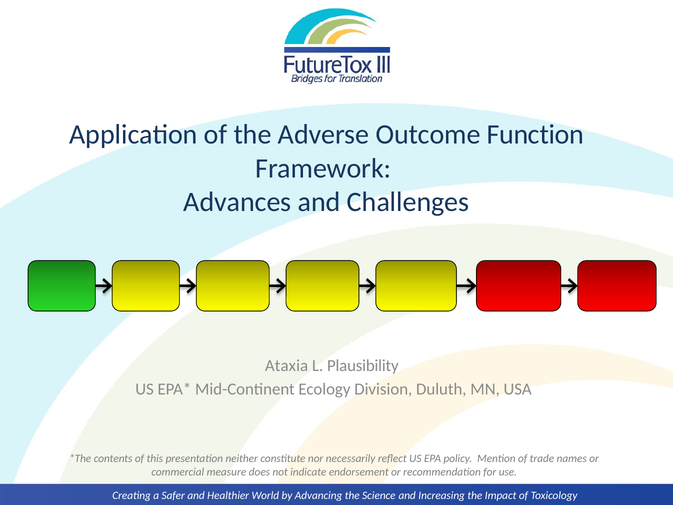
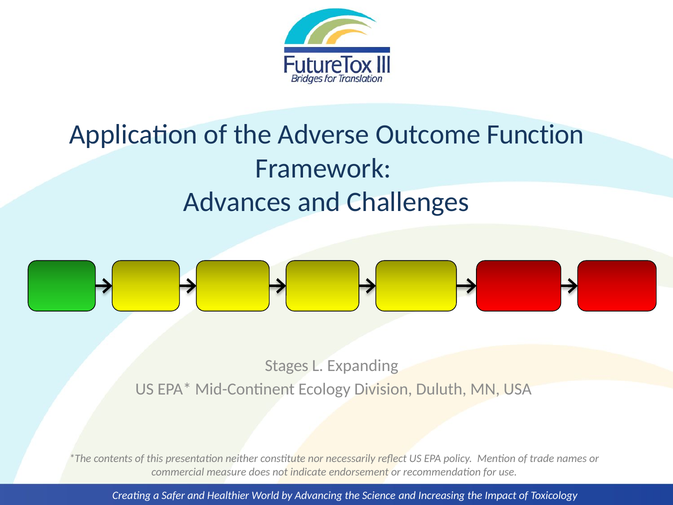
Ataxia: Ataxia -> Stages
Plausibility: Plausibility -> Expanding
